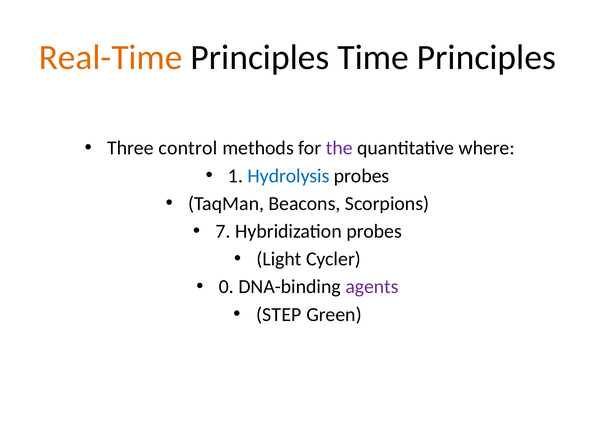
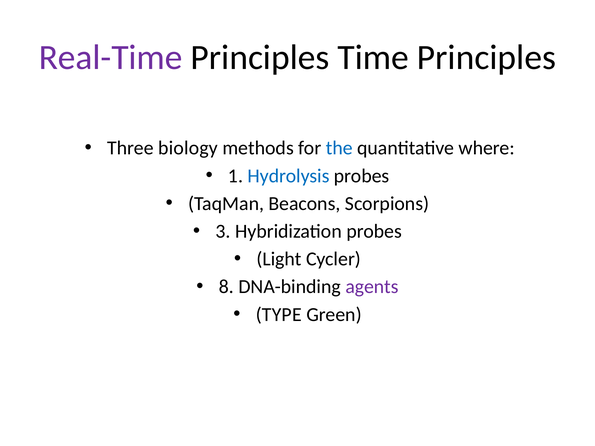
Real-Time colour: orange -> purple
control: control -> biology
the colour: purple -> blue
7: 7 -> 3
0: 0 -> 8
STEP: STEP -> TYPE
